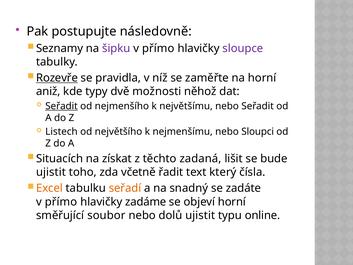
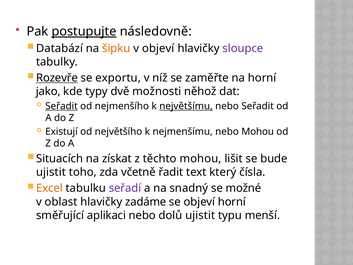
postupujte underline: none -> present
Seznamy: Seznamy -> Databází
šipku colour: purple -> orange
přímo at (158, 48): přímo -> objeví
pravidla: pravidla -> exportu
aniž: aniž -> jako
největšímu underline: none -> present
Listech: Listech -> Existují
nebo Sloupci: Sloupci -> Mohou
těchto zadaná: zadaná -> mohou
seřadí colour: orange -> purple
zadáte: zadáte -> možné
přímo at (61, 202): přímo -> oblast
soubor: soubor -> aplikaci
online: online -> menší
